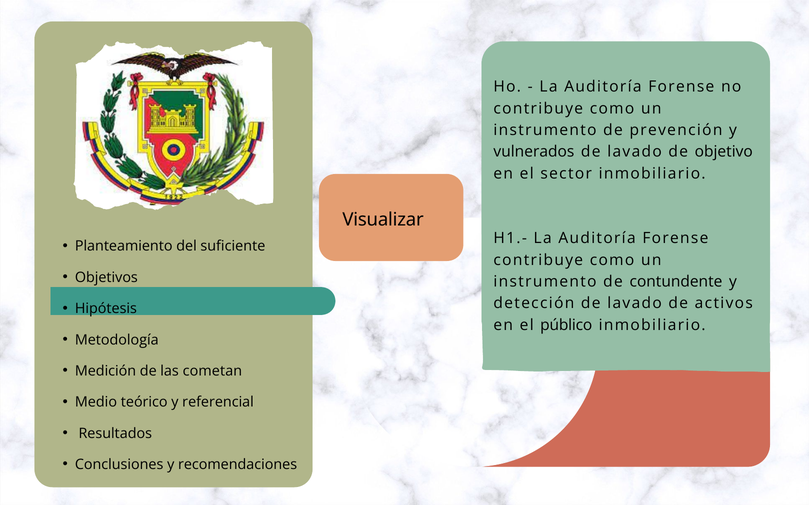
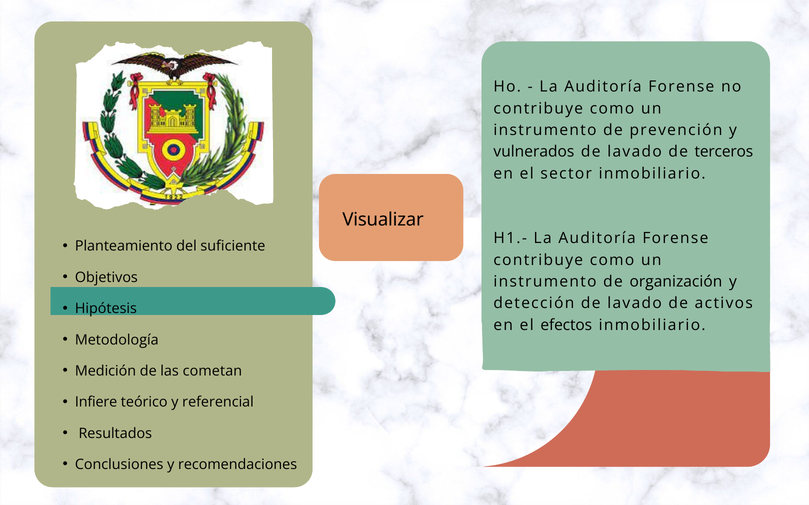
objetivo: objetivo -> terceros
contundente: contundente -> organización
público: público -> efectos
Medio: Medio -> Infiere
